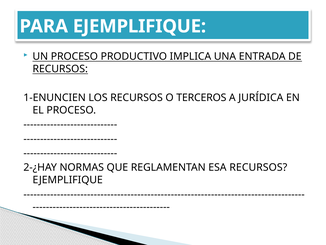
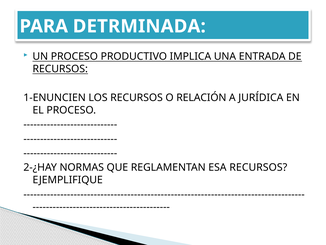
PARA EJEMPLIFIQUE: EJEMPLIFIQUE -> DETRMINADA
TERCEROS: TERCEROS -> RELACIÓN
